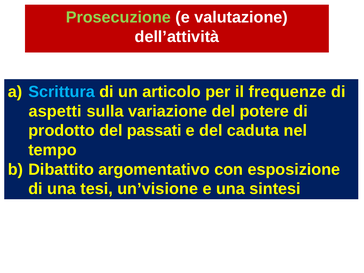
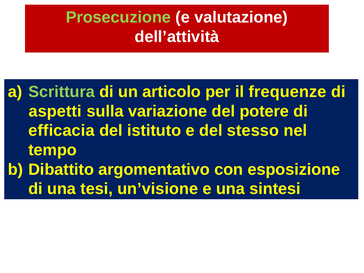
Scrittura colour: light blue -> light green
prodotto: prodotto -> efficacia
passati: passati -> istituto
caduta: caduta -> stesso
